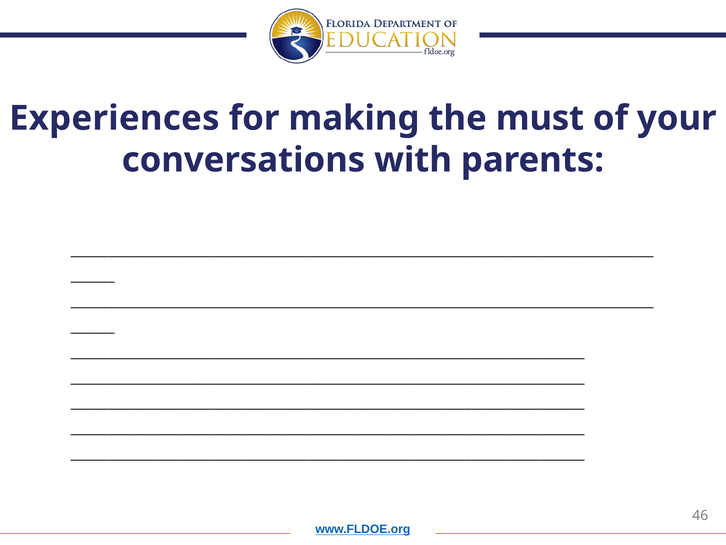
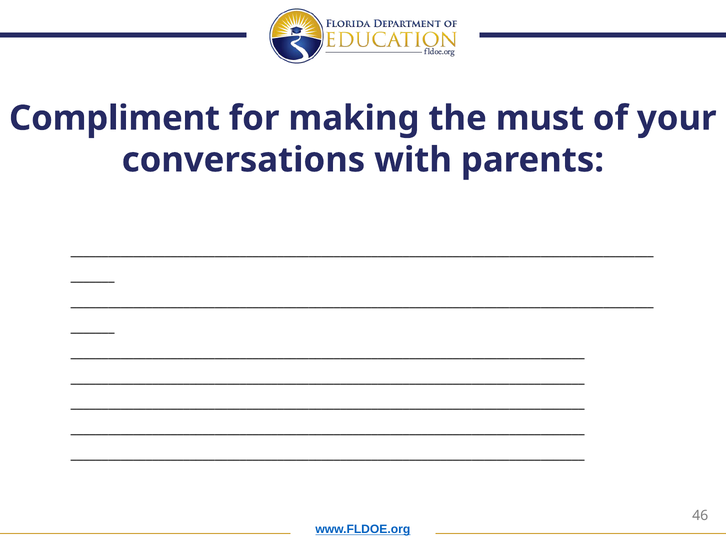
Experiences: Experiences -> Compliment
